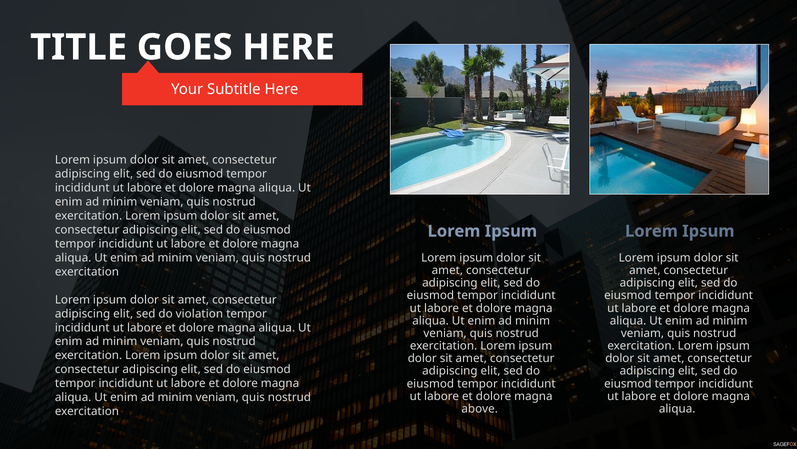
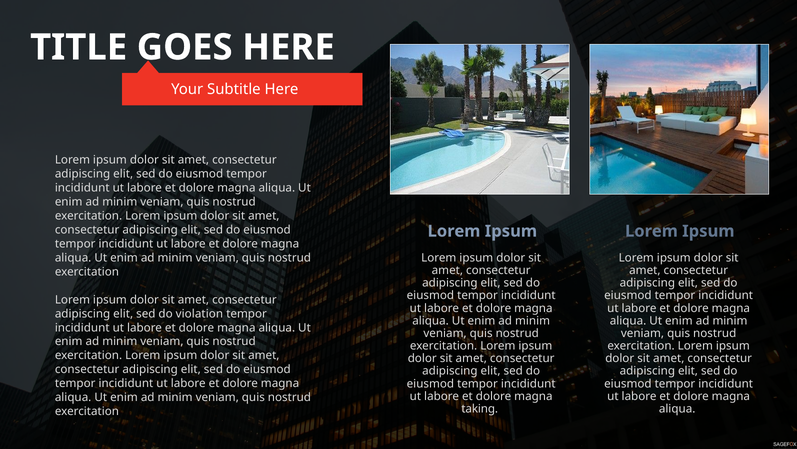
above: above -> taking
